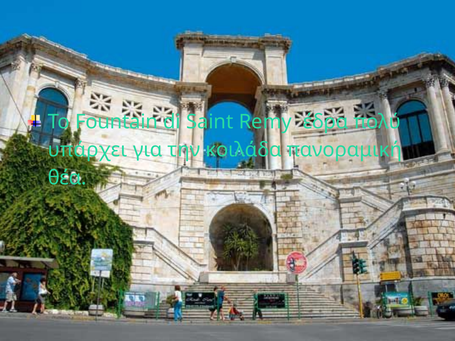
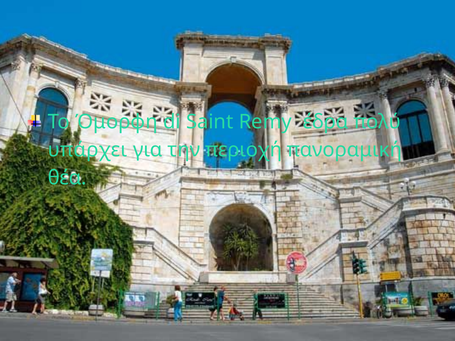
Fountain: Fountain -> Όμορφη
κοιλάδα: κοιλάδα -> περιοχή
